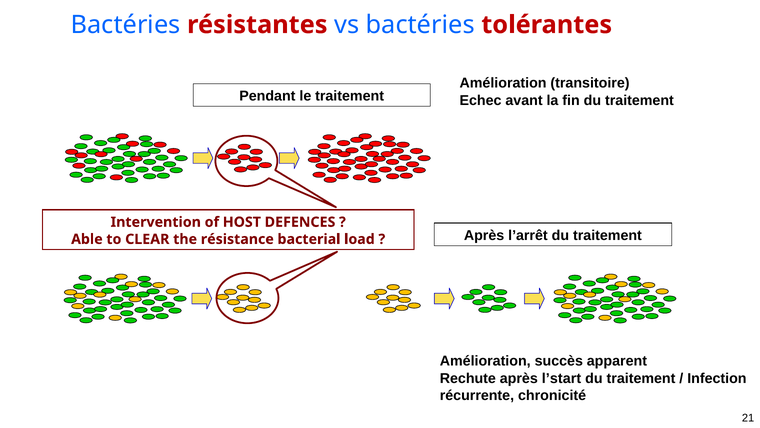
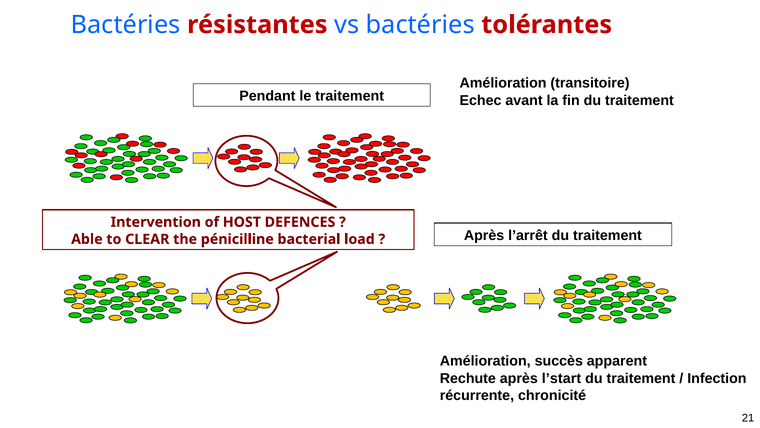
résistance: résistance -> pénicilline
